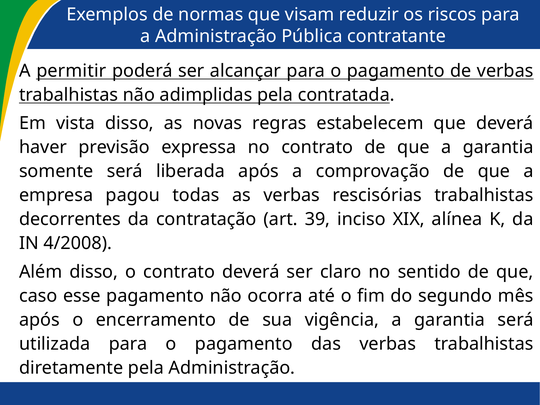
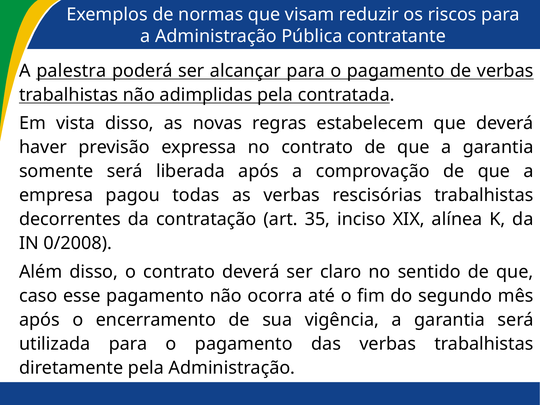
permitir: permitir -> palestra
39: 39 -> 35
4/2008: 4/2008 -> 0/2008
